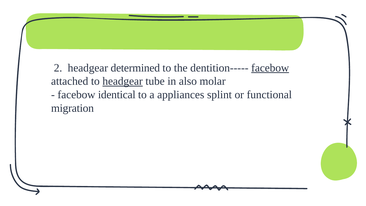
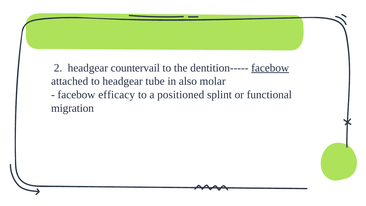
determined: determined -> countervail
headgear at (123, 81) underline: present -> none
identical: identical -> efficacy
appliances: appliances -> positioned
